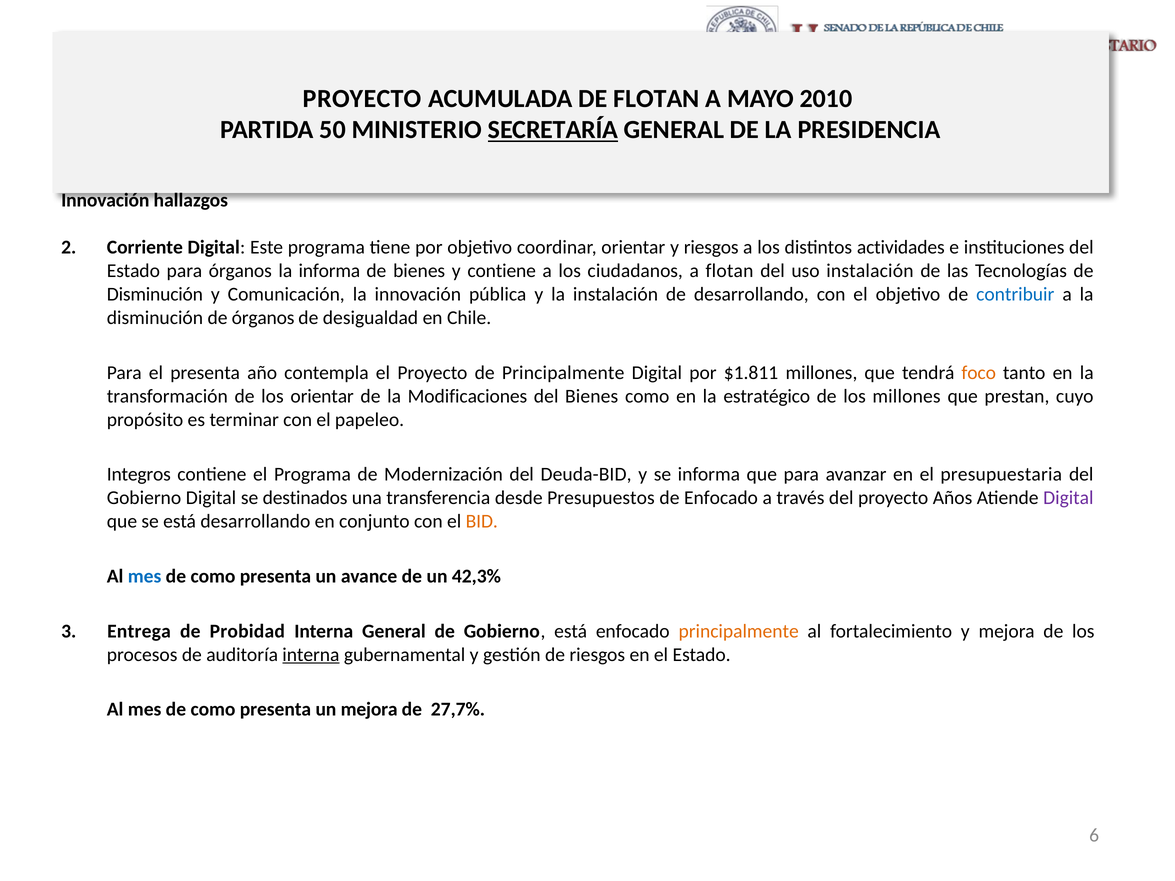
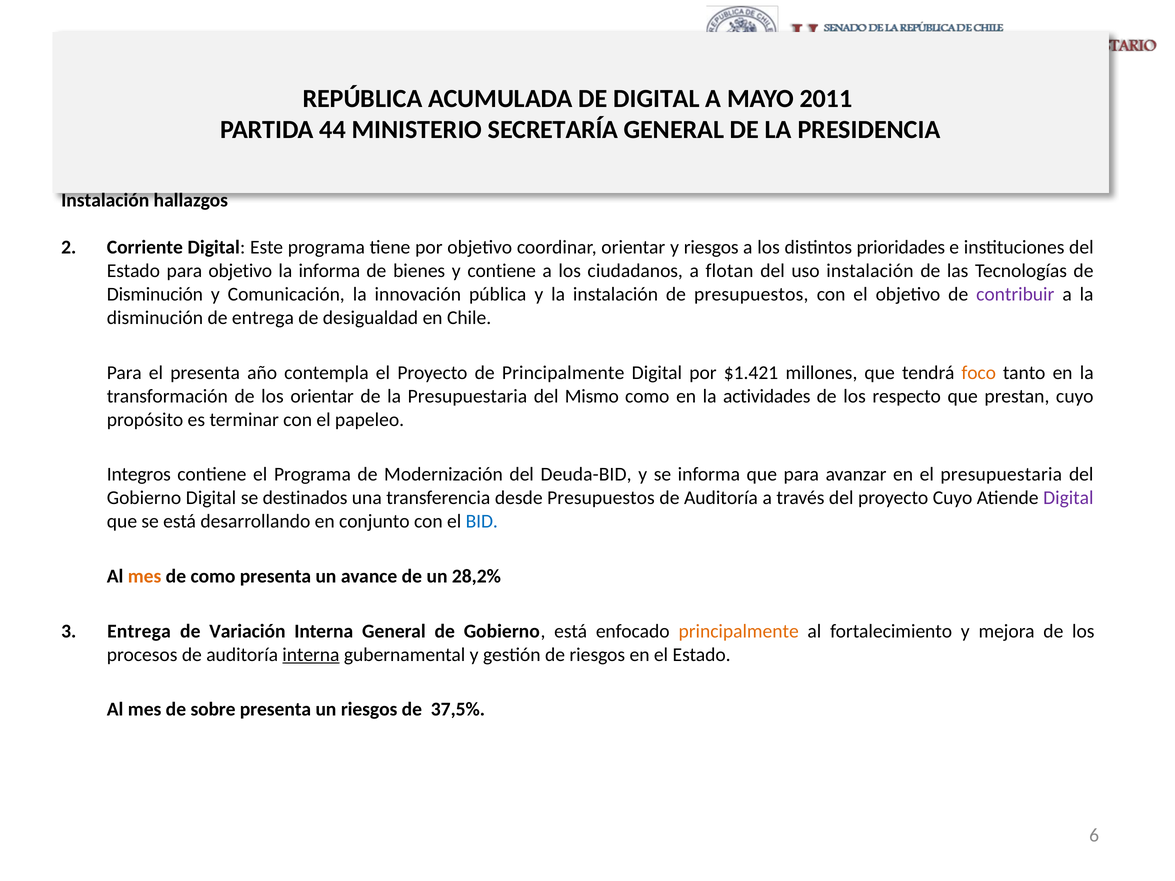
PROYECTO at (362, 99): PROYECTO -> REPÚBLICA
DE FLOTAN: FLOTAN -> DIGITAL
2010: 2010 -> 2011
50: 50 -> 44
SECRETARÍA underline: present -> none
Innovación at (105, 200): Innovación -> Instalación
actividades: actividades -> prioridades
para órganos: órganos -> objetivo
de desarrollando: desarrollando -> presupuestos
contribuir colour: blue -> purple
de órganos: órganos -> entrega
$1.811: $1.811 -> $1.421
la Modificaciones: Modificaciones -> Presupuestaria
del Bienes: Bienes -> Mismo
estratégico: estratégico -> actividades
los millones: millones -> respecto
Enfocado at (721, 498): Enfocado -> Auditoría
proyecto Años: Años -> Cuyo
BID colour: orange -> blue
mes at (145, 576) colour: blue -> orange
42,3%: 42,3% -> 28,2%
Probidad: Probidad -> Variación
como at (213, 710): como -> sobre
un mejora: mejora -> riesgos
27,7%: 27,7% -> 37,5%
